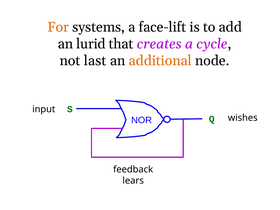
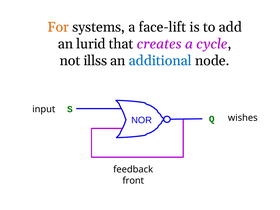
last: last -> illss
additional colour: orange -> blue
lears: lears -> front
